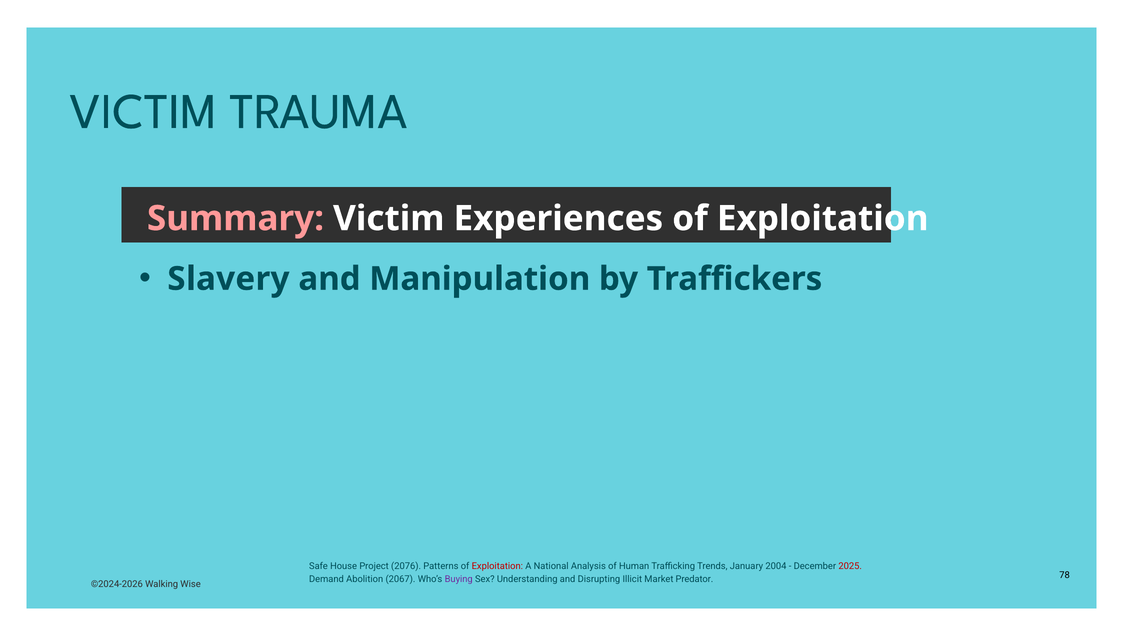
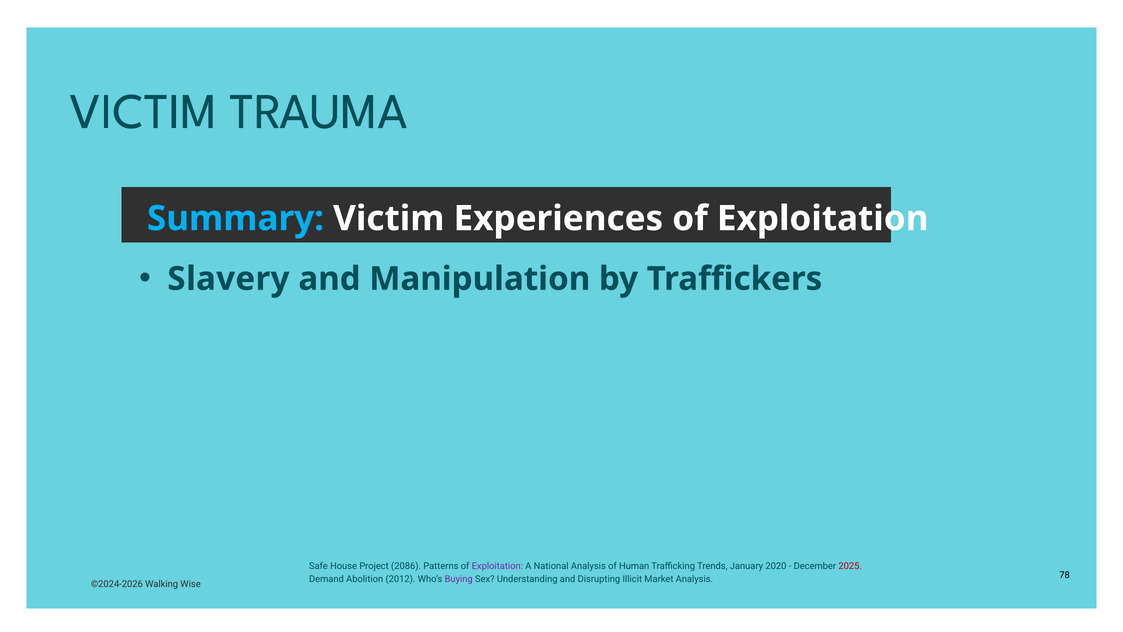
Summary colour: pink -> light blue
2076: 2076 -> 2086
Exploitation at (497, 566) colour: red -> purple
2004: 2004 -> 2020
2067: 2067 -> 2012
Market Predator: Predator -> Analysis
